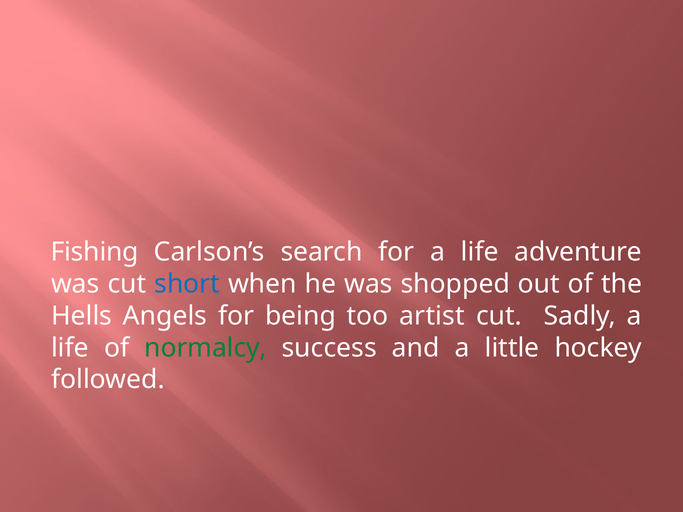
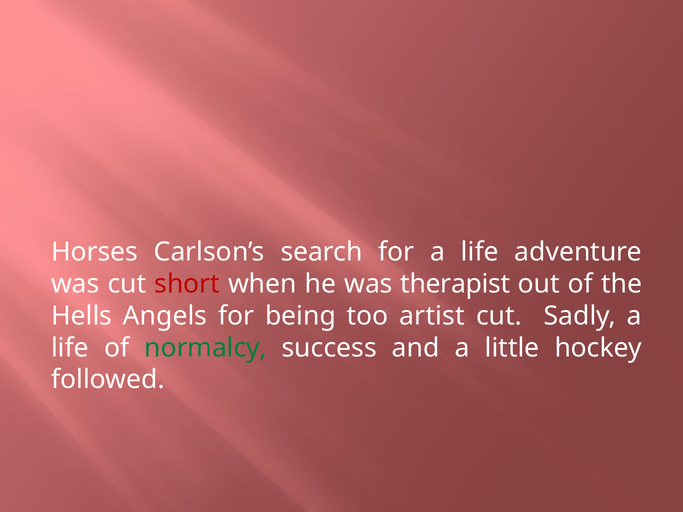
Fishing: Fishing -> Horses
short colour: blue -> red
shopped: shopped -> therapist
